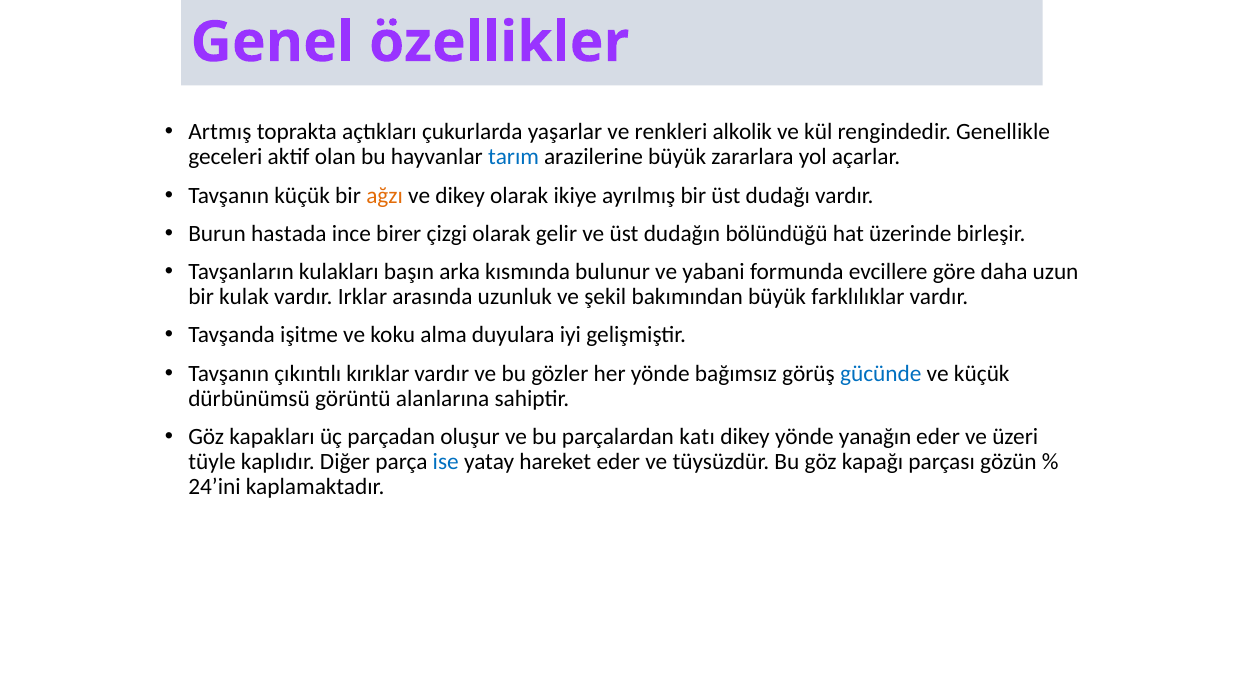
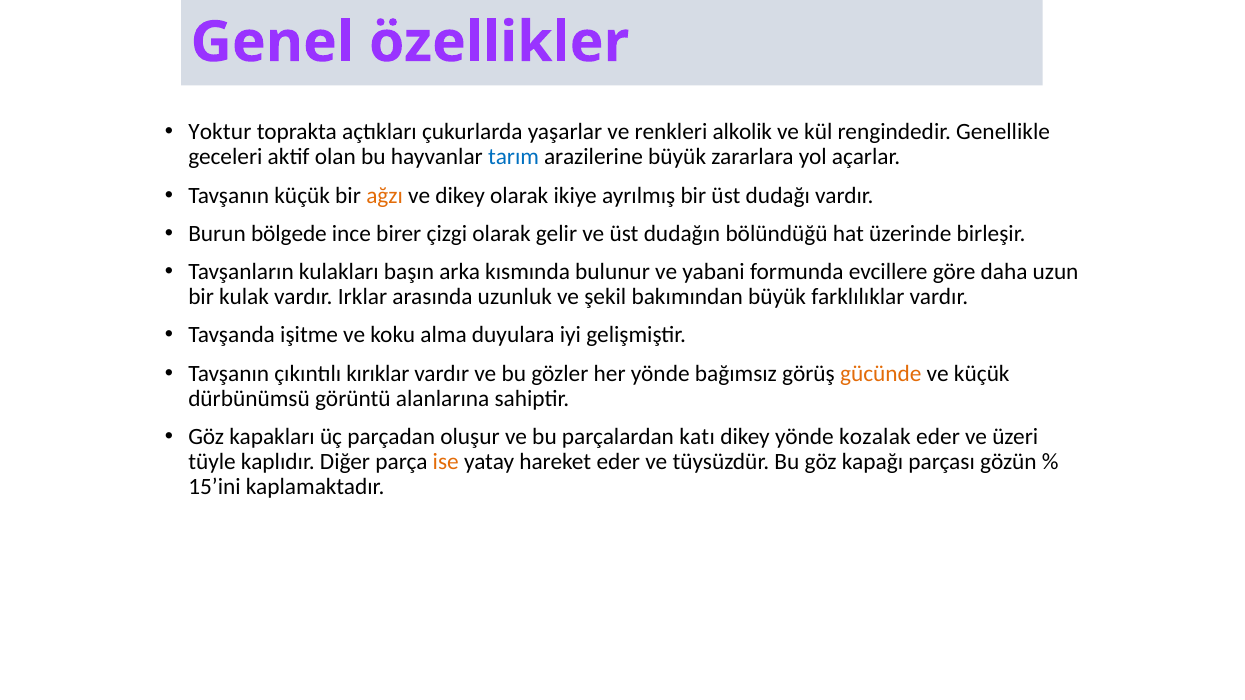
Artmış: Artmış -> Yoktur
hastada: hastada -> bölgede
gücünde colour: blue -> orange
yanağın: yanağın -> kozalak
ise colour: blue -> orange
24’ini: 24’ini -> 15’ini
